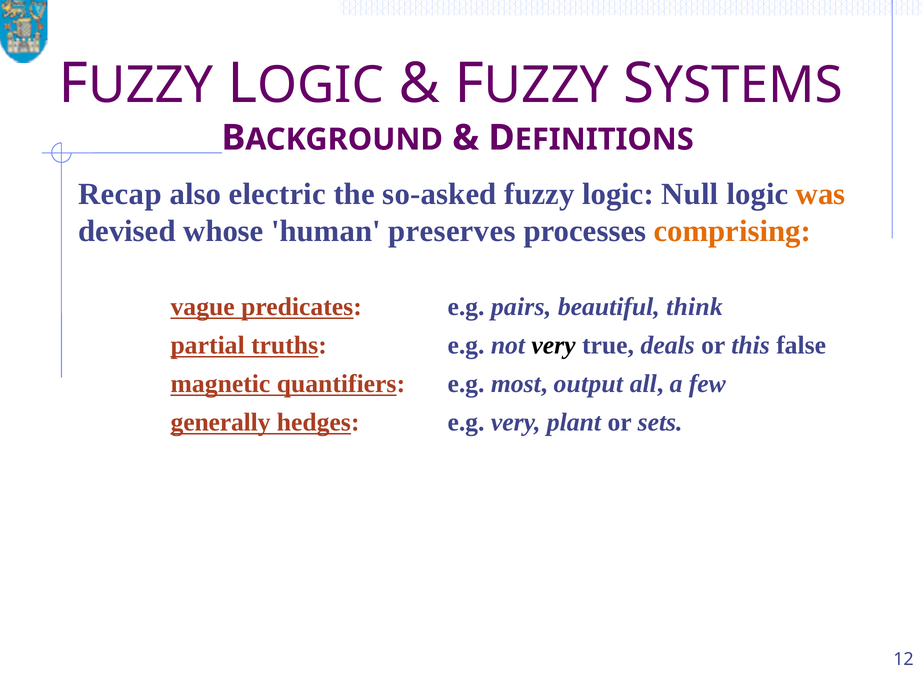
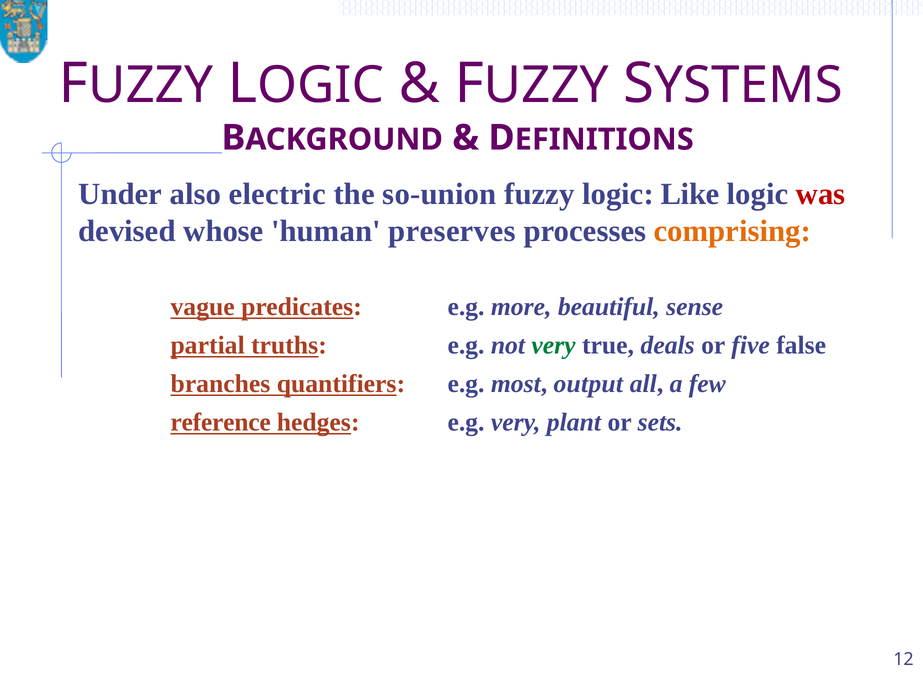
Recap: Recap -> Under
so-asked: so-asked -> so-union
Null: Null -> Like
was colour: orange -> red
pairs: pairs -> more
think: think -> sense
very at (554, 346) colour: black -> green
this: this -> five
magnetic: magnetic -> branches
generally: generally -> reference
